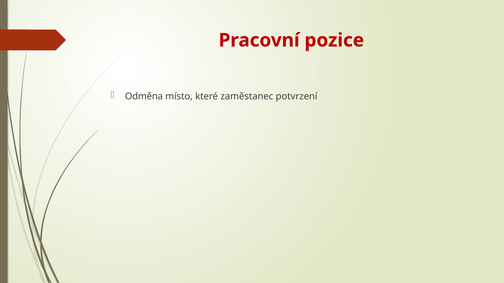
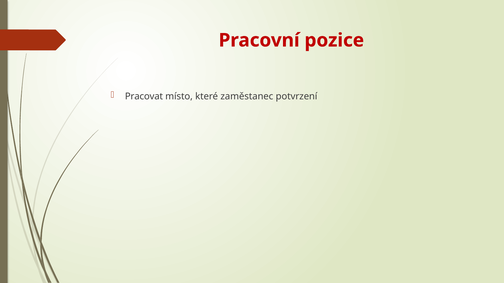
Odměna: Odměna -> Pracovat
